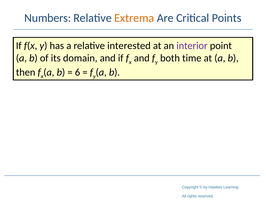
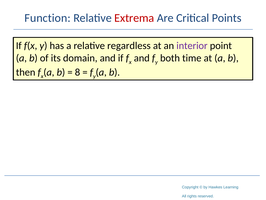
Numbers: Numbers -> Function
Extrema colour: orange -> red
interested: interested -> regardless
6: 6 -> 8
